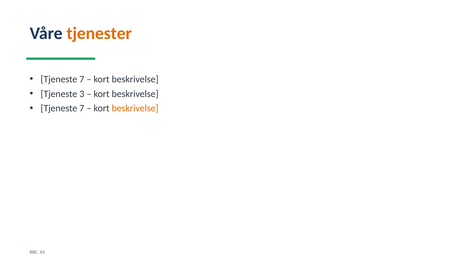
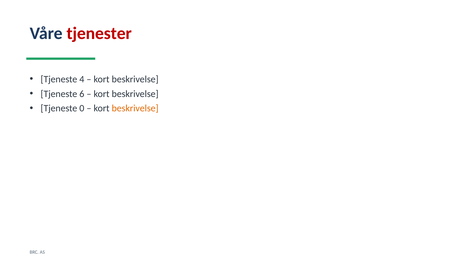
tjenester colour: orange -> red
7 at (82, 79): 7 -> 4
3: 3 -> 6
7 at (82, 108): 7 -> 0
